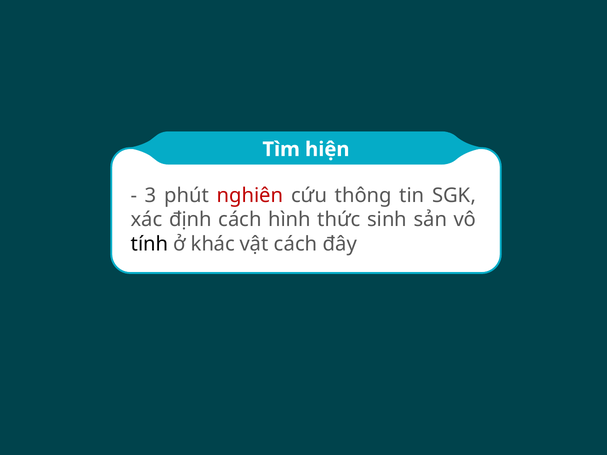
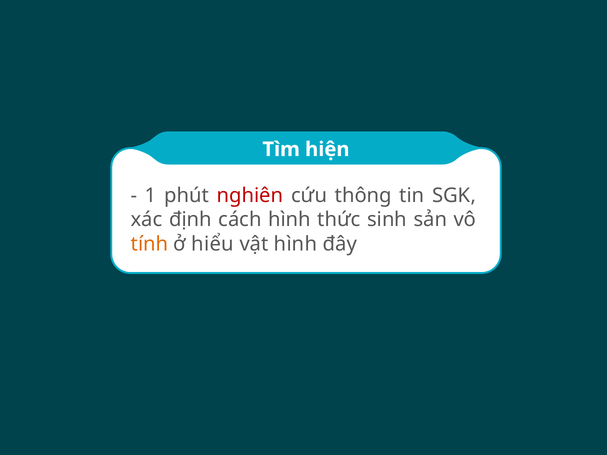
3: 3 -> 1
tính colour: black -> orange
khác: khác -> hiểu
vật cách: cách -> hình
